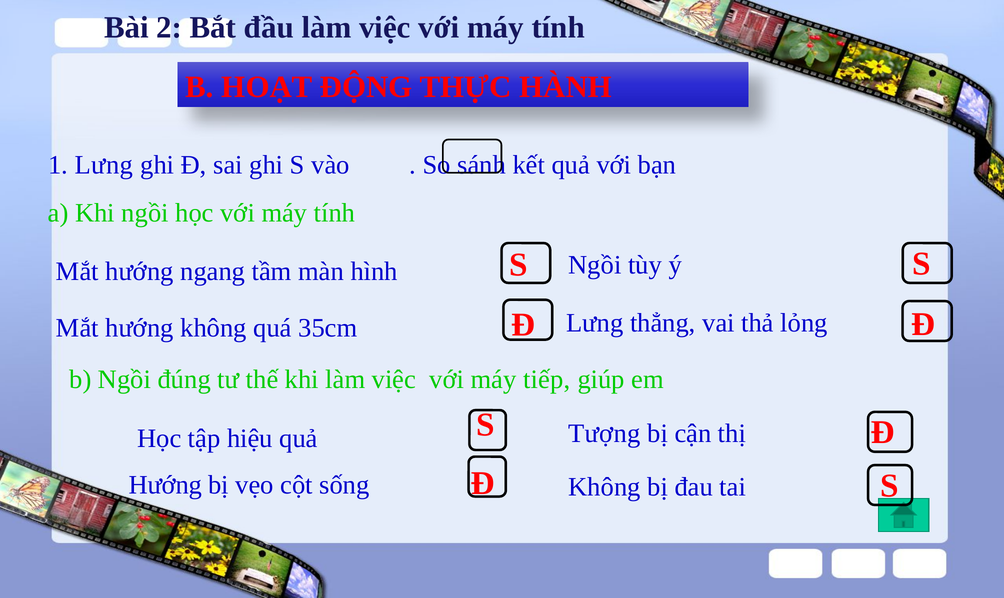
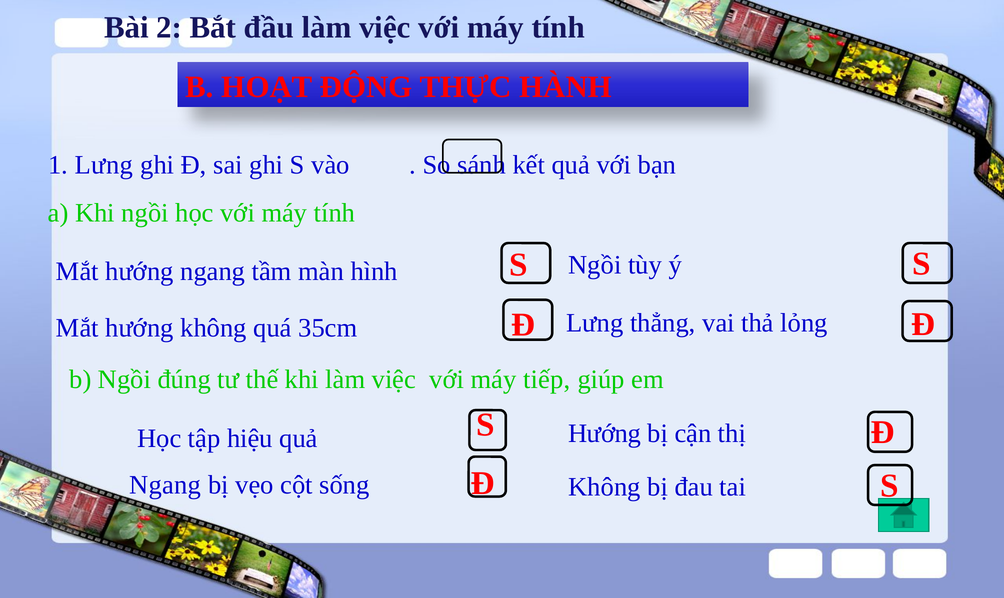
quả Tượng: Tượng -> Hướng
Hướng at (165, 485): Hướng -> Ngang
